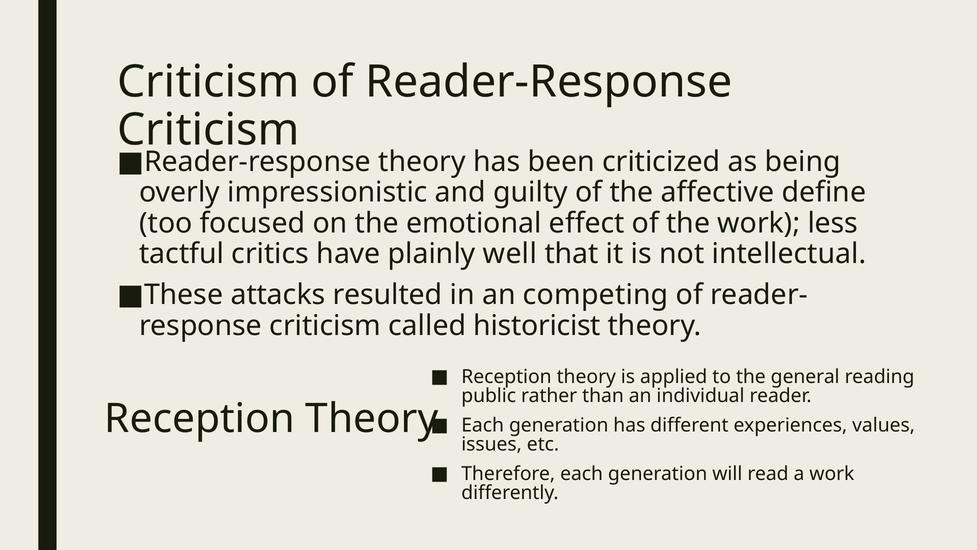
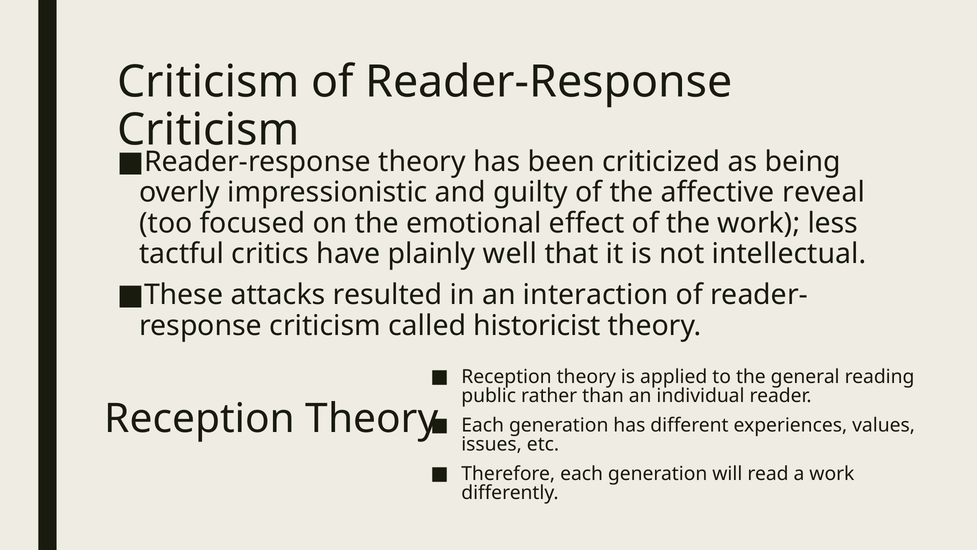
define: define -> reveal
competing: competing -> interaction
